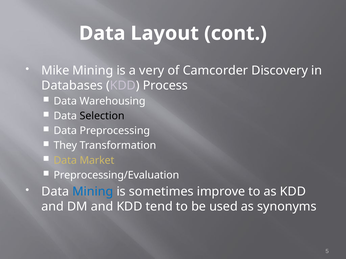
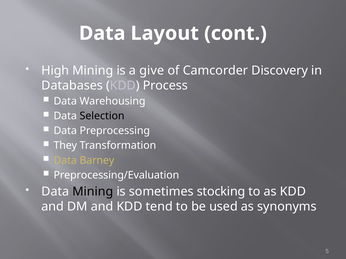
Mike: Mike -> High
very: very -> give
Market: Market -> Barney
Mining at (93, 192) colour: blue -> black
improve: improve -> stocking
